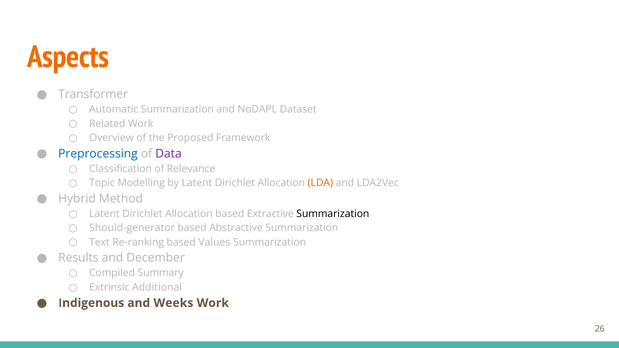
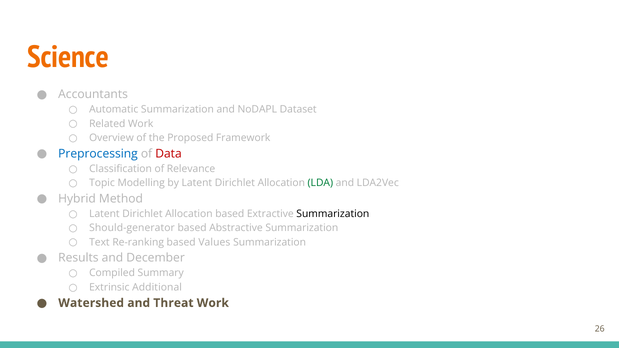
Aspects: Aspects -> Science
Transformer: Transformer -> Accountants
Data colour: purple -> red
LDA colour: orange -> green
Indigenous: Indigenous -> Watershed
Weeks: Weeks -> Threat
